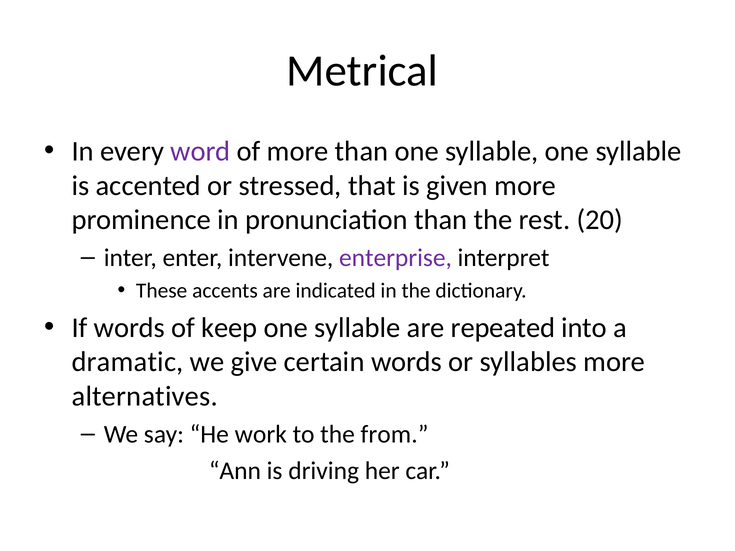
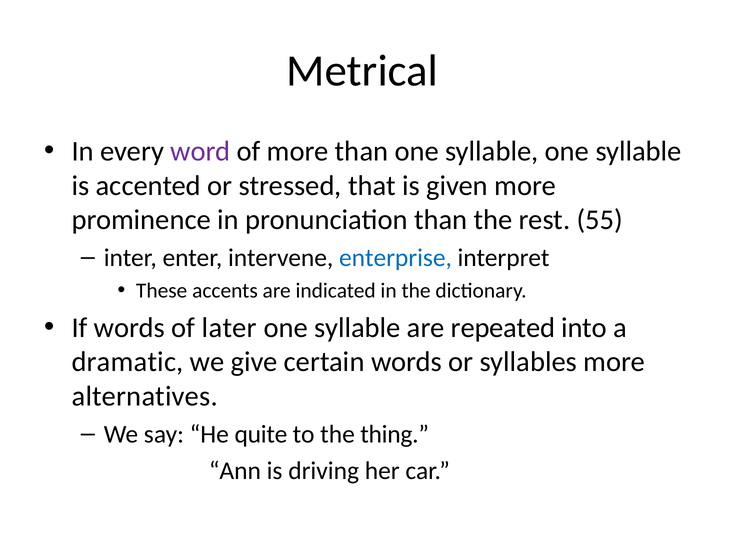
20: 20 -> 55
enterprise colour: purple -> blue
keep: keep -> later
work: work -> quite
from: from -> thing
